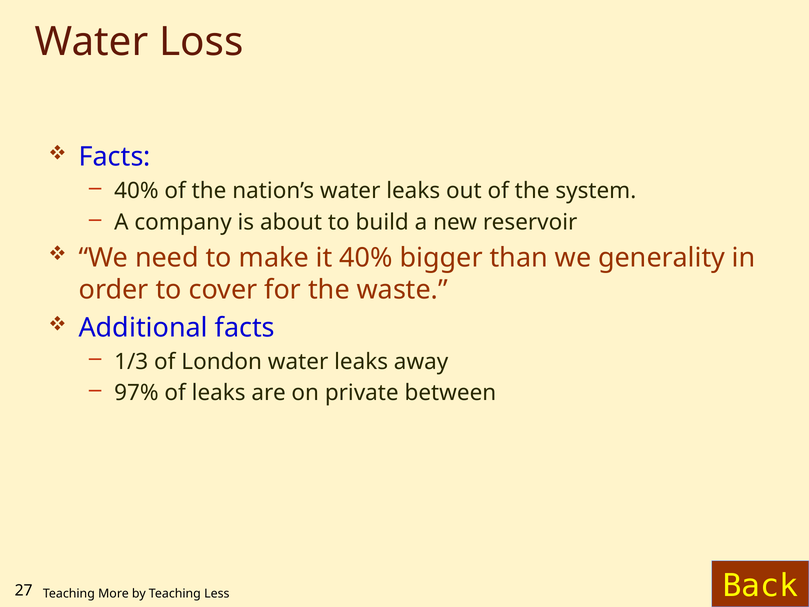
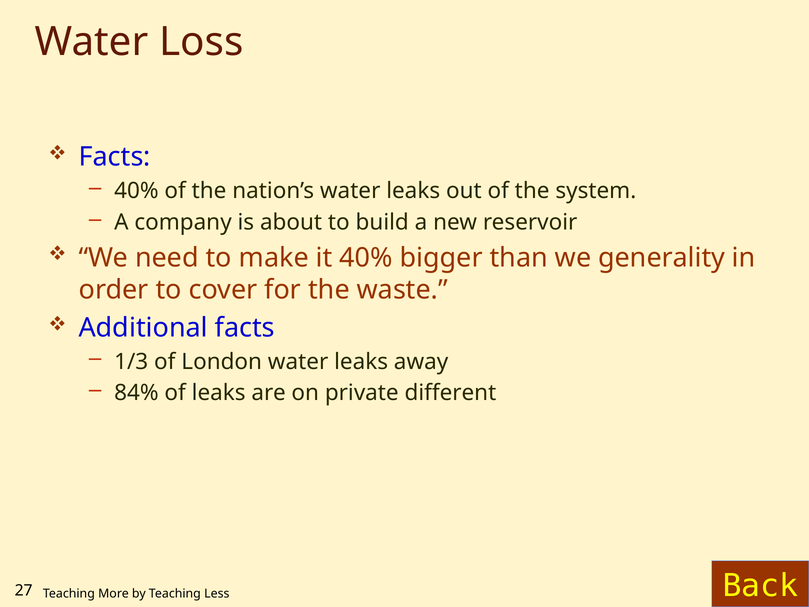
97%: 97% -> 84%
between: between -> different
